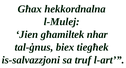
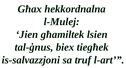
nhar: nhar -> lsien
